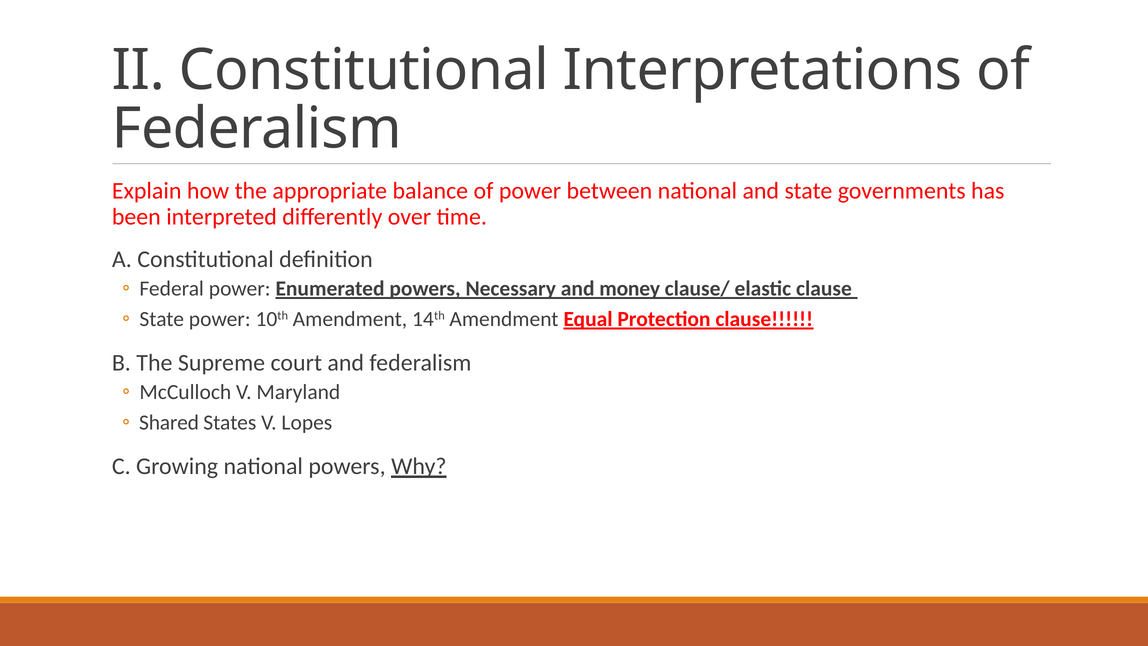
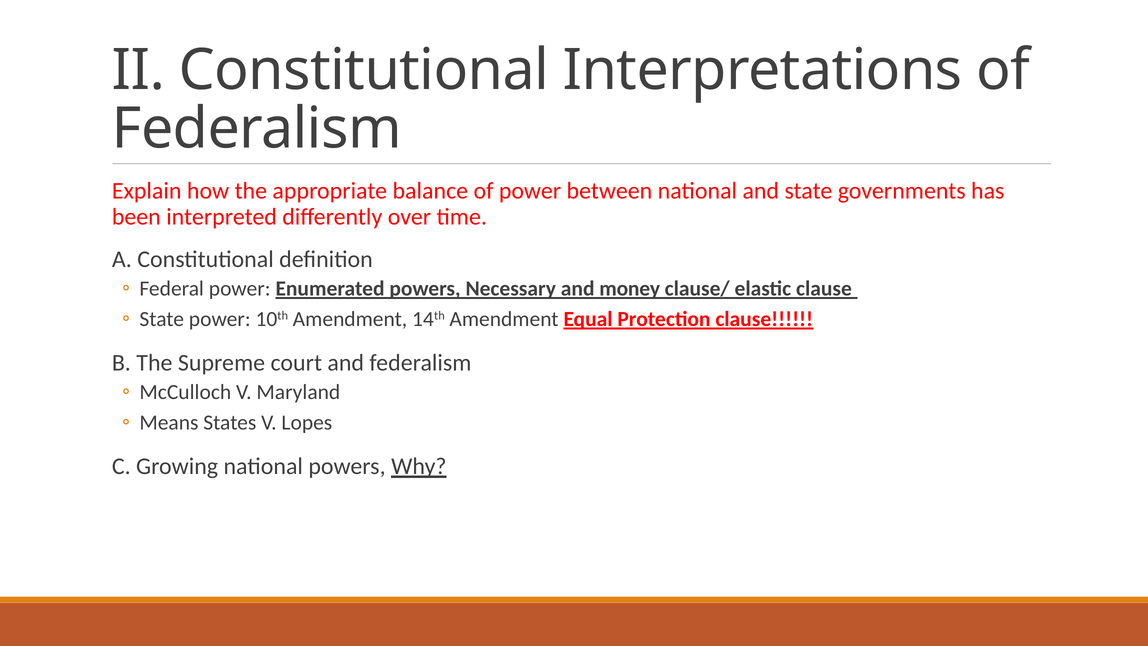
Shared: Shared -> Means
